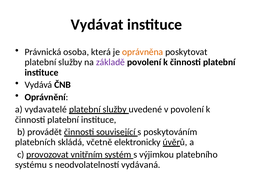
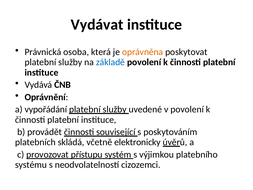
základě colour: purple -> blue
vydavatelé: vydavatelé -> vypořádání
vnitřním: vnitřním -> přístupu
vydávaná: vydávaná -> cizozemci
